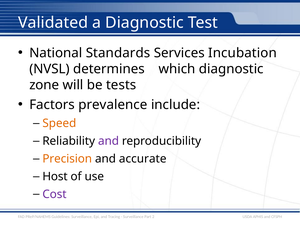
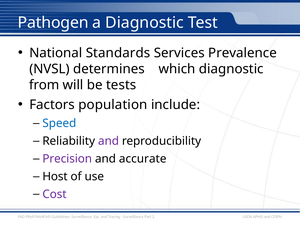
Validated: Validated -> Pathogen
Incubation: Incubation -> Prevalence
zone: zone -> from
prevalence: prevalence -> population
Speed colour: orange -> blue
Precision colour: orange -> purple
